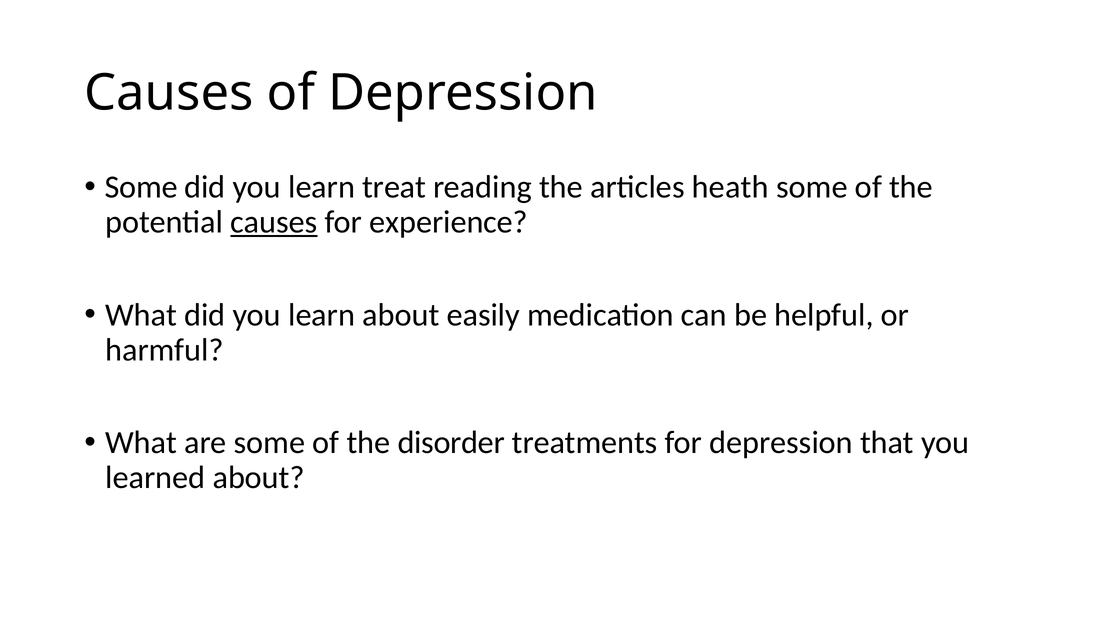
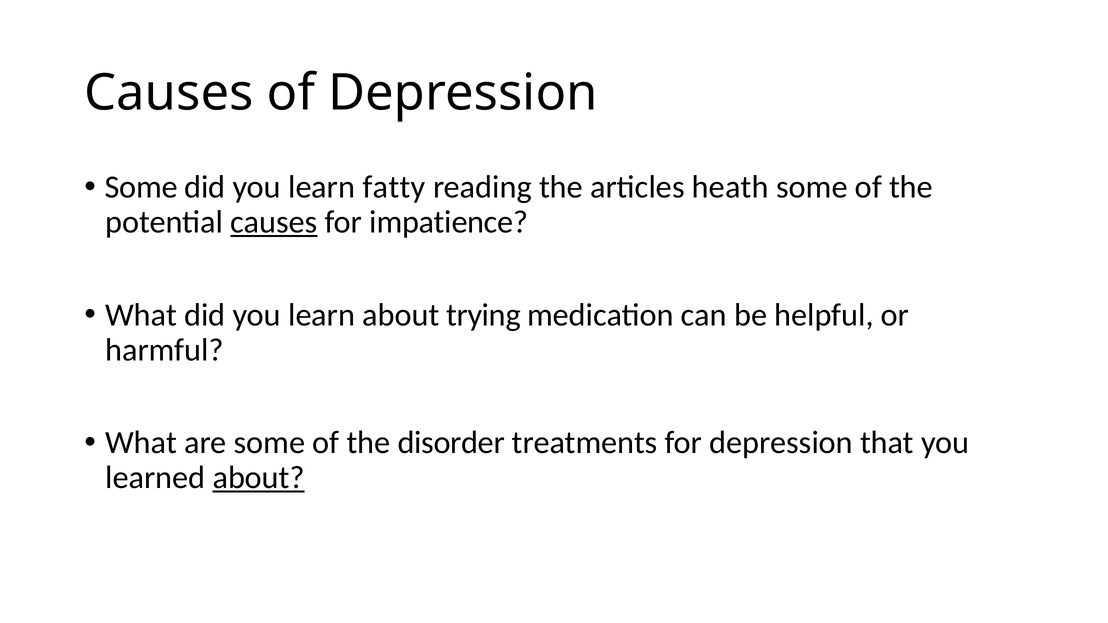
treat: treat -> fatty
experience: experience -> impatience
easily: easily -> trying
about at (259, 478) underline: none -> present
